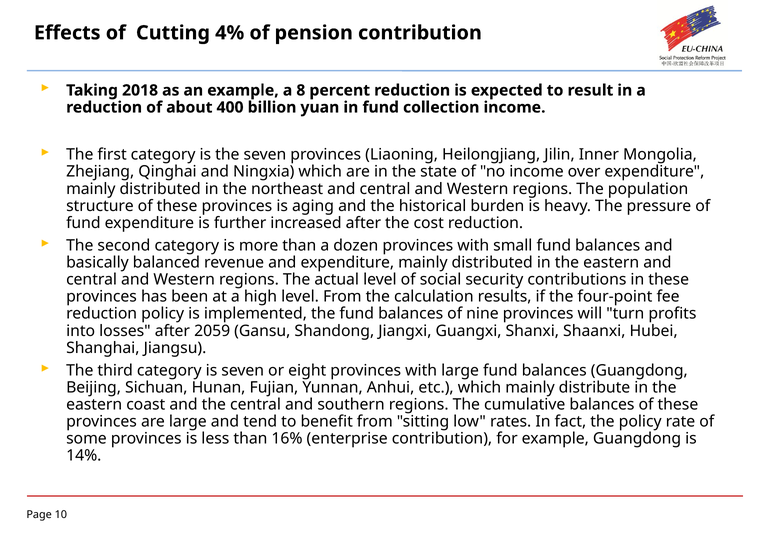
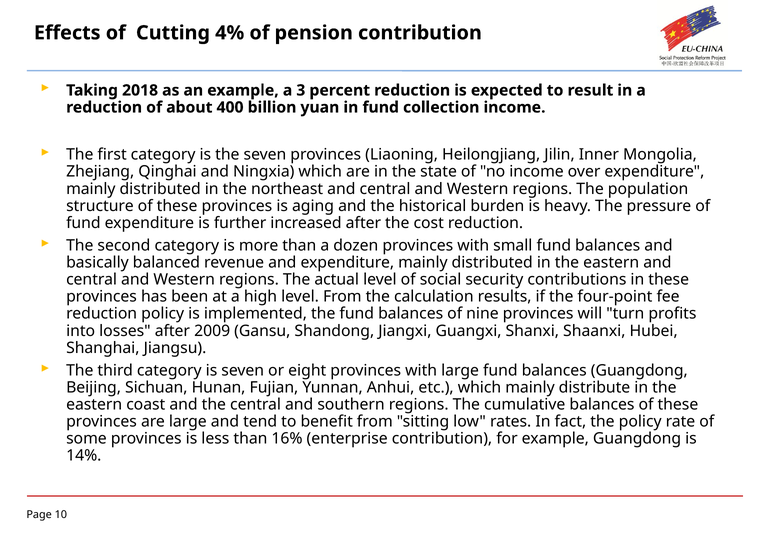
8: 8 -> 3
2059: 2059 -> 2009
